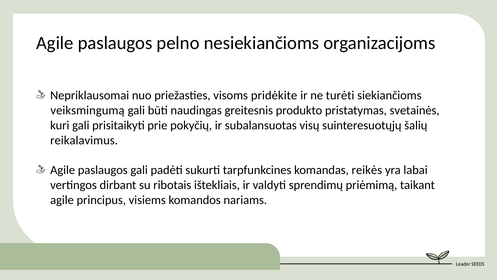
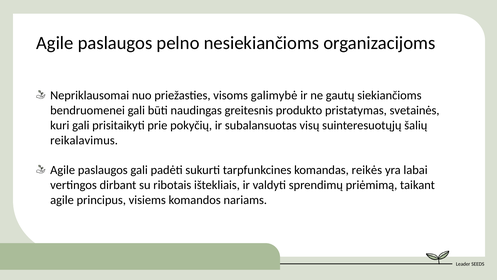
pridėkite: pridėkite -> galimybė
turėti: turėti -> gautų
veiksmingumą: veiksmingumą -> bendruomenei
